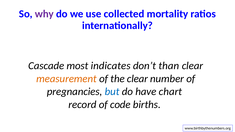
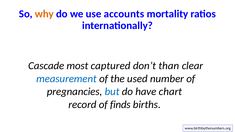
why colour: purple -> orange
collected: collected -> accounts
indicates: indicates -> captured
measurement colour: orange -> blue
the clear: clear -> used
code: code -> finds
